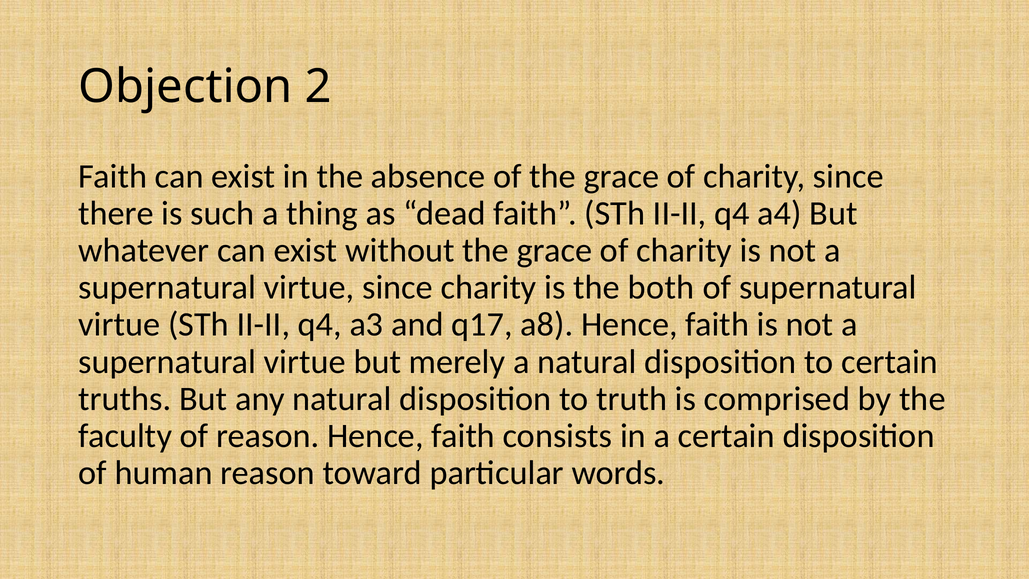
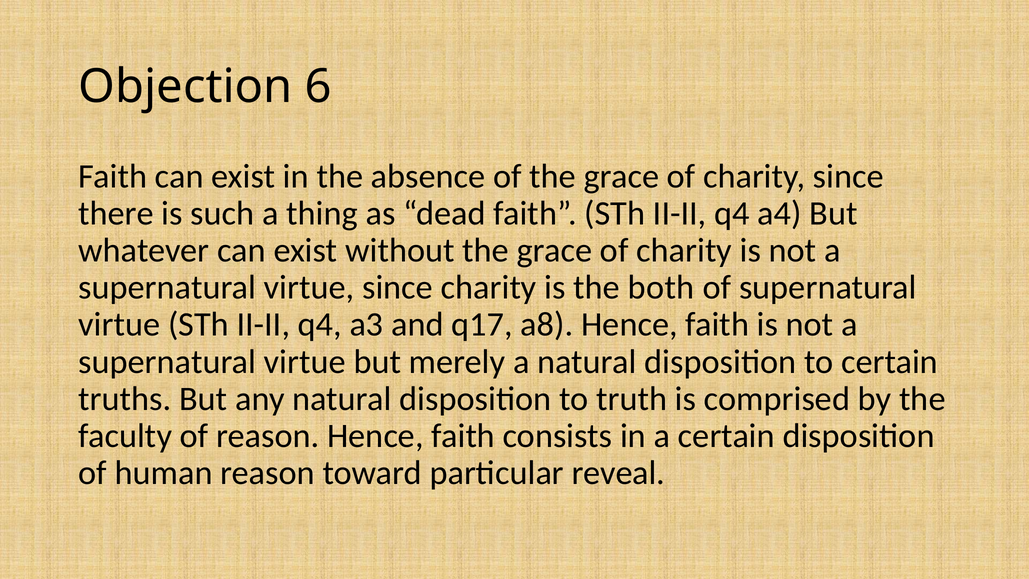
2: 2 -> 6
words: words -> reveal
